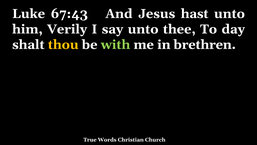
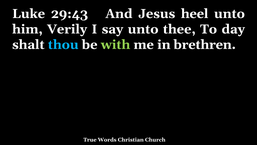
67:43: 67:43 -> 29:43
hast: hast -> heel
thou colour: yellow -> light blue
